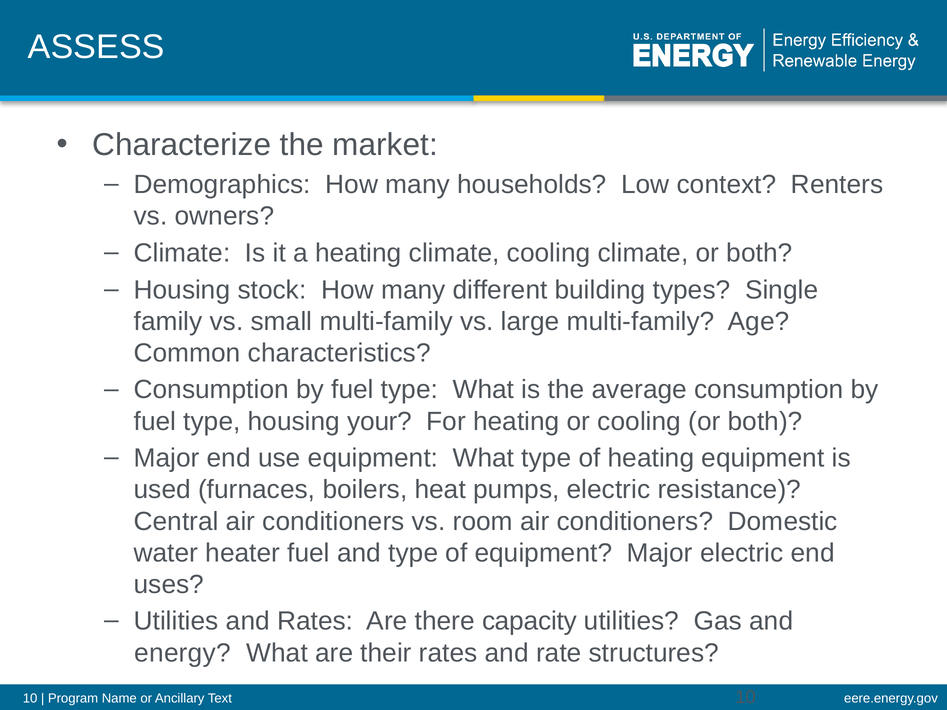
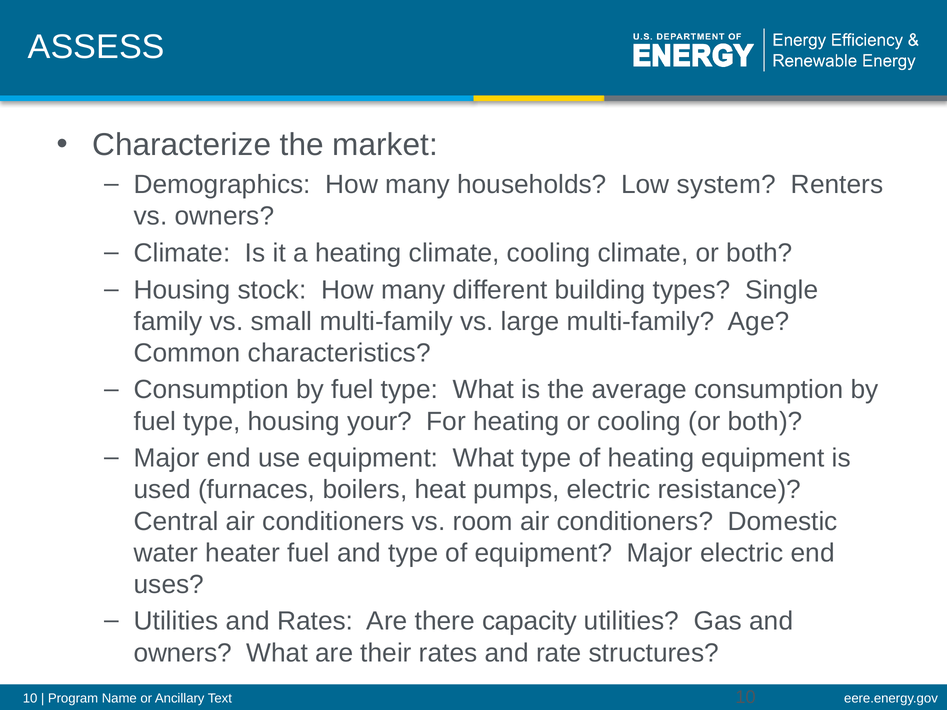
context: context -> system
energy at (183, 653): energy -> owners
